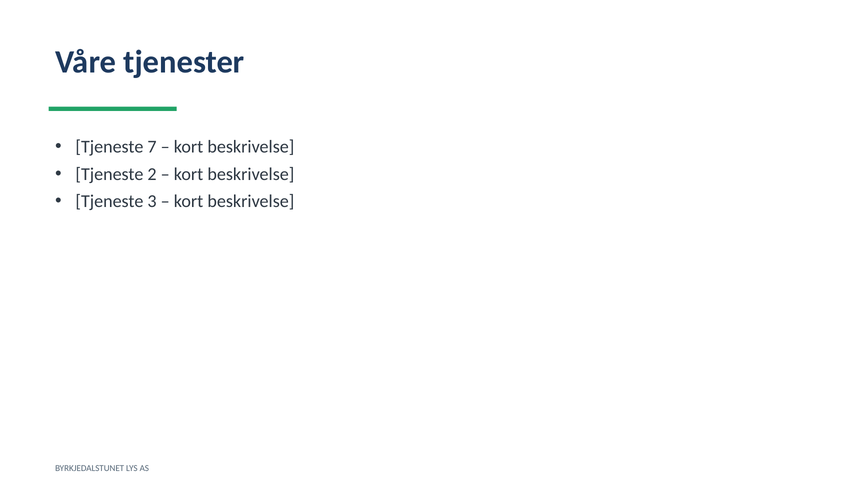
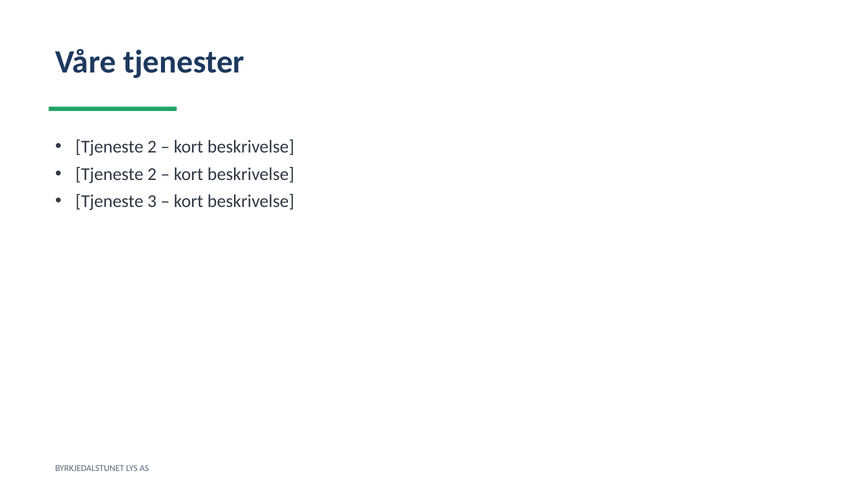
7 at (152, 147): 7 -> 2
